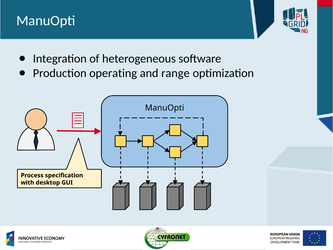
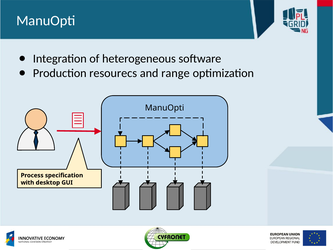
operating: operating -> resourecs
